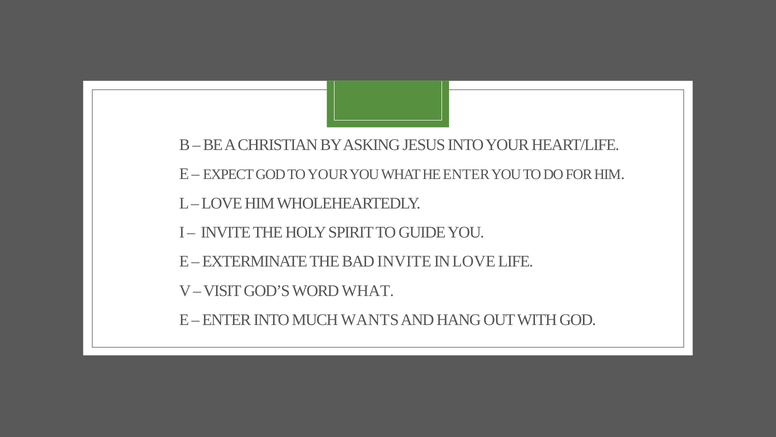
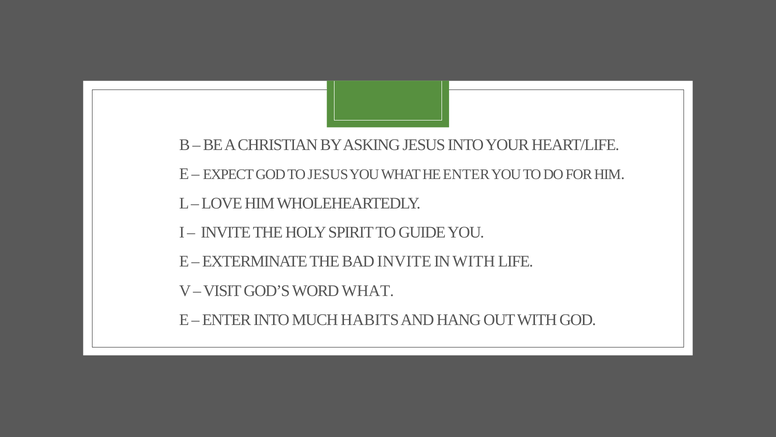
TO YOUR: YOUR -> JESUS
IN LOVE: LOVE -> WITH
WANTS: WANTS -> HABITS
